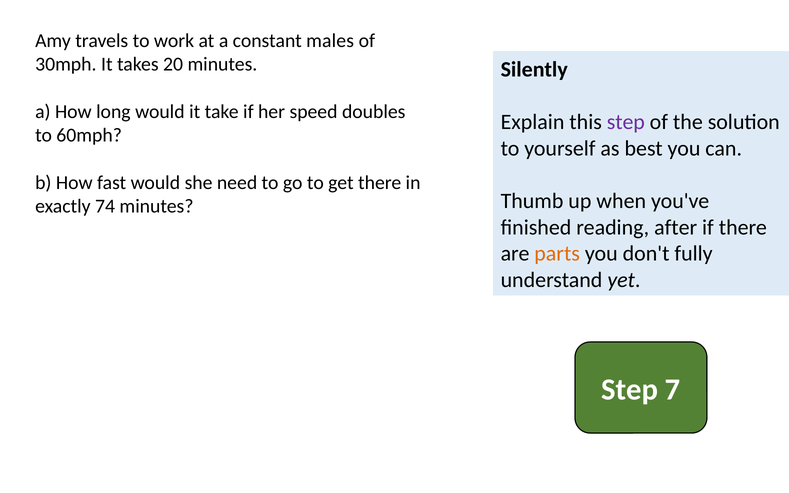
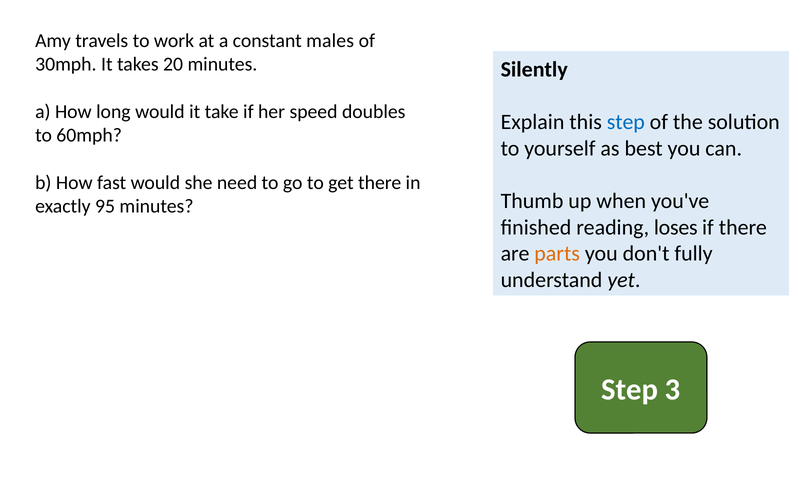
step at (626, 122) colour: purple -> blue
74: 74 -> 95
after: after -> loses
7: 7 -> 3
